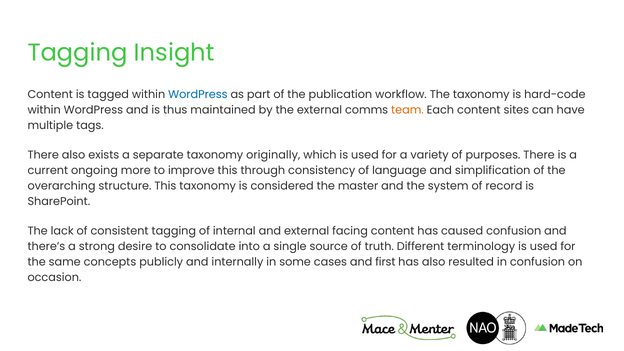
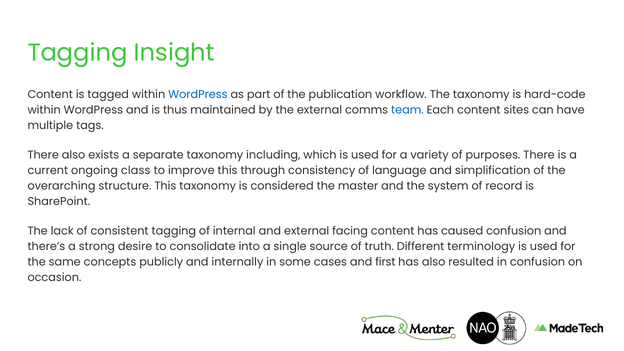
team colour: orange -> blue
originally: originally -> including
more: more -> class
